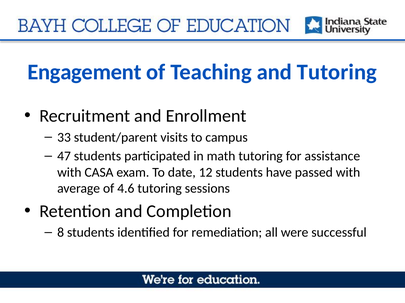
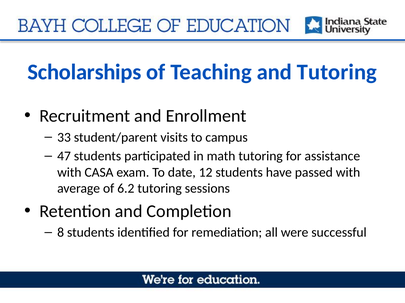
Engagement: Engagement -> Scholarships
4.6: 4.6 -> 6.2
